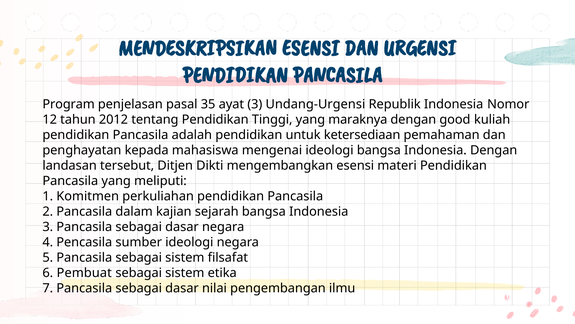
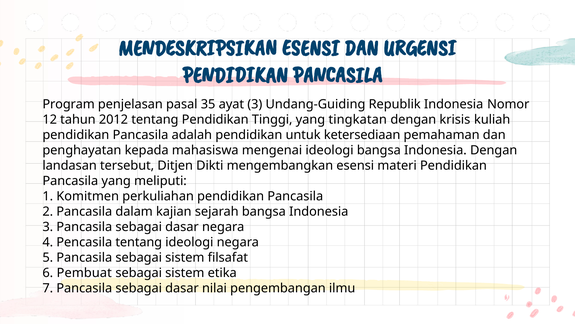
Undang-Urgensi: Undang-Urgensi -> Undang-Guiding
maraknya: maraknya -> tingkatan
good: good -> krisis
Pencasila sumber: sumber -> tentang
